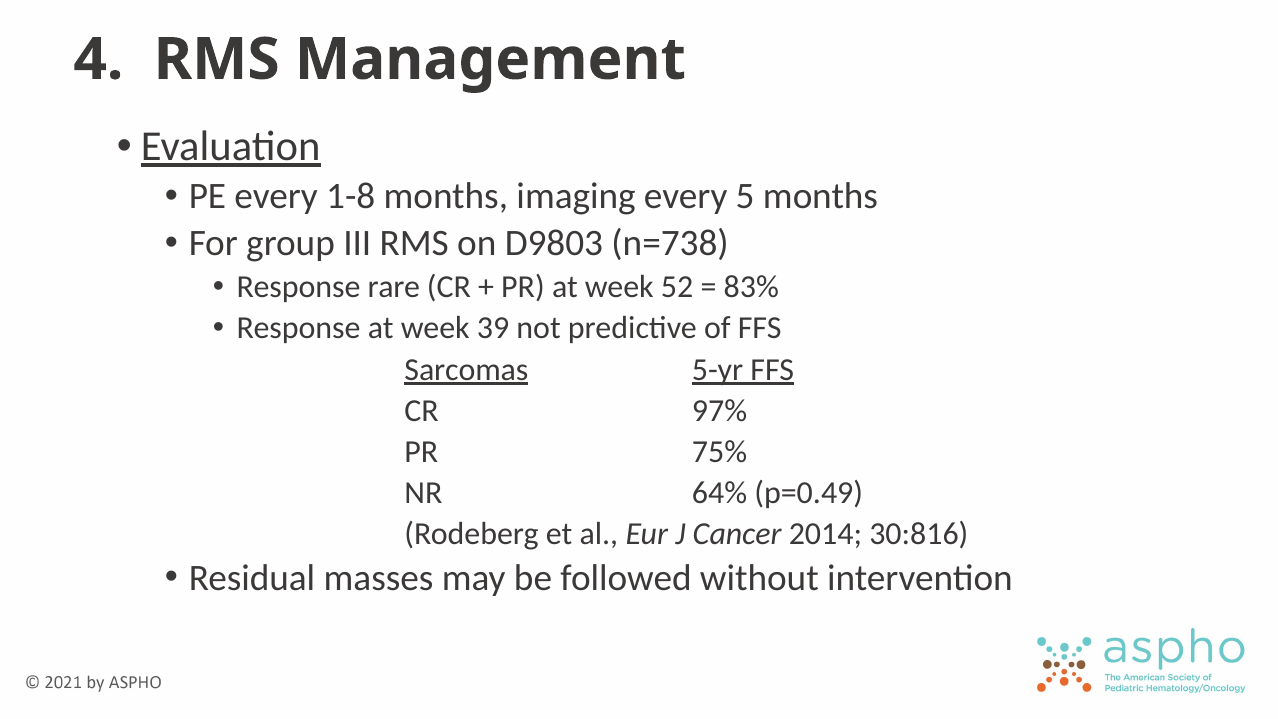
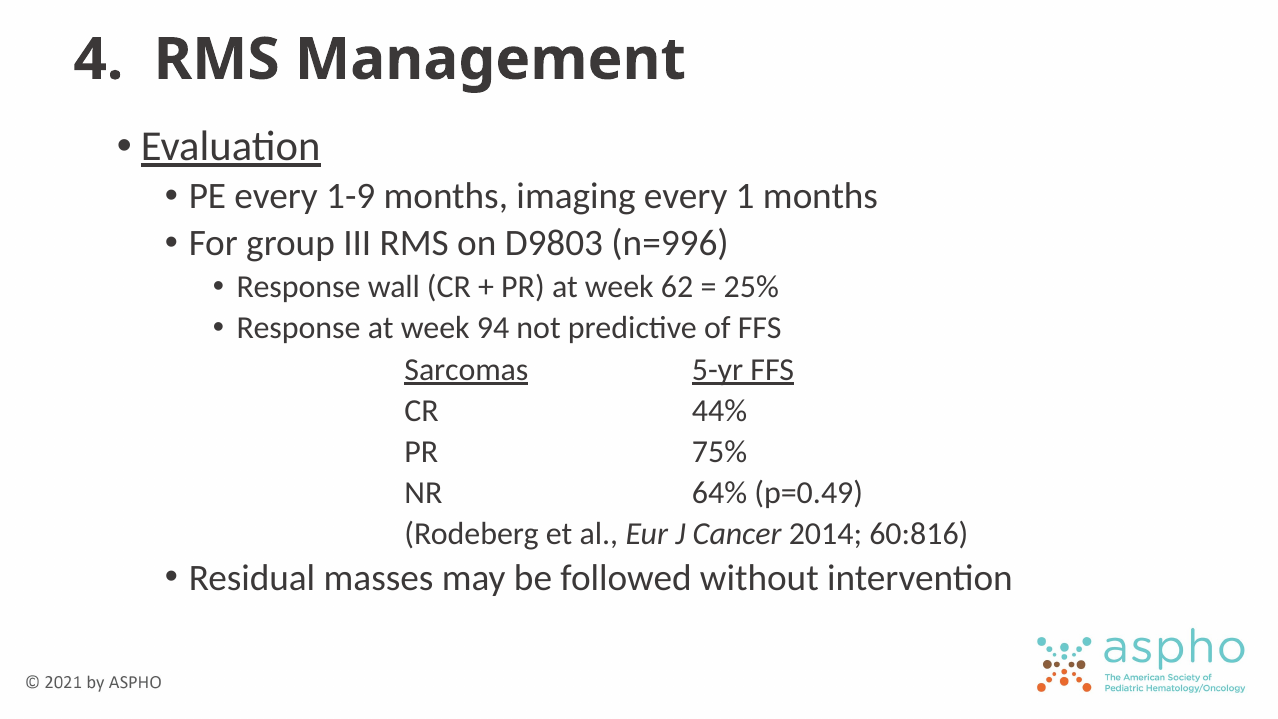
1-8: 1-8 -> 1-9
5: 5 -> 1
n=738: n=738 -> n=996
rare: rare -> wall
52: 52 -> 62
83%: 83% -> 25%
39: 39 -> 94
97%: 97% -> 44%
30:816: 30:816 -> 60:816
